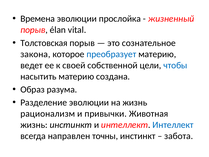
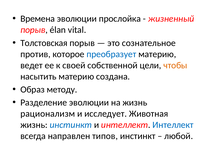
закона: закона -> против
чтобы colour: blue -> orange
разума: разума -> методу
привычки: привычки -> исследует
инстинкт at (71, 125) colour: black -> blue
точны: точны -> типов
забота: забота -> любой
